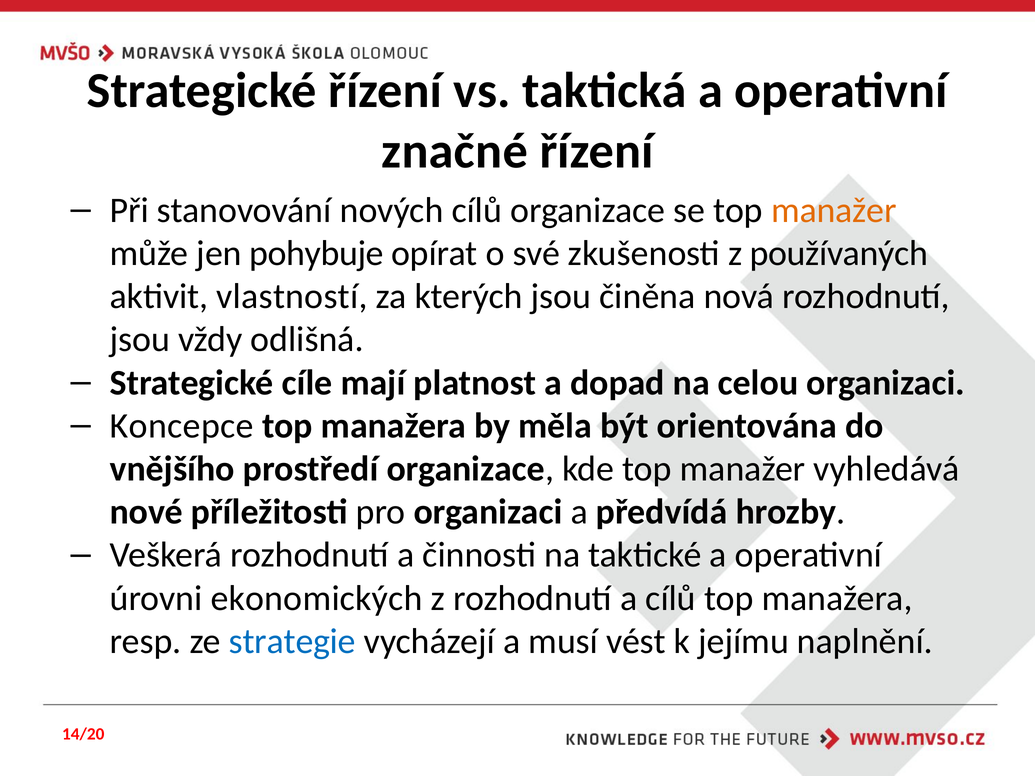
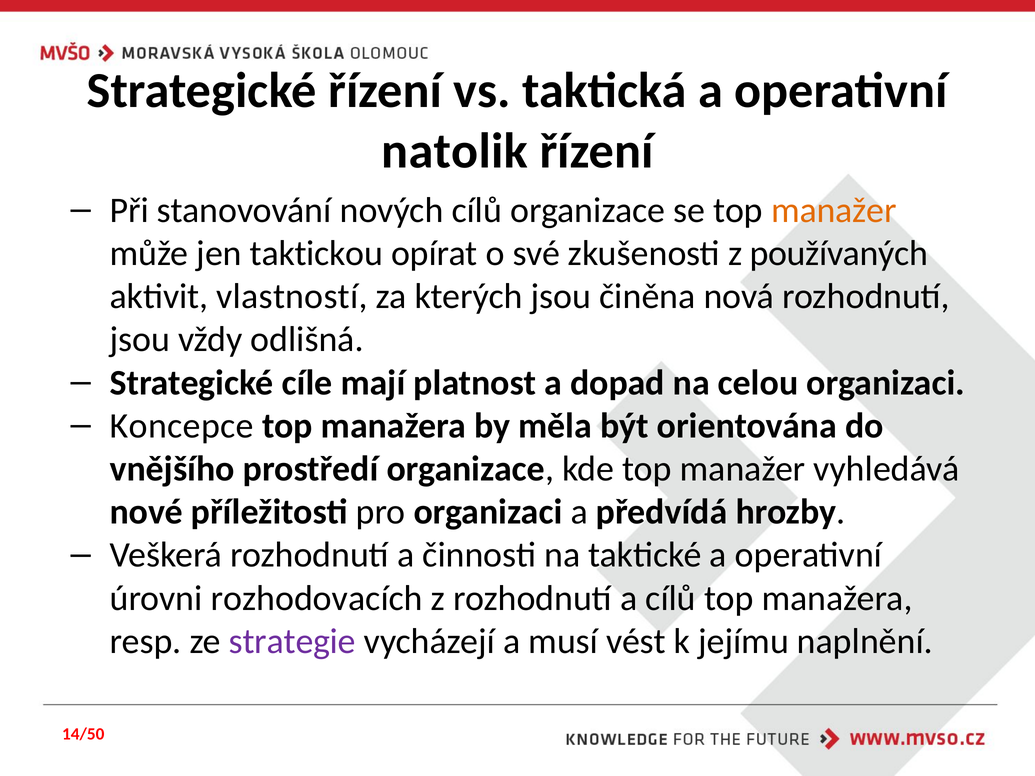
značné: značné -> natolik
pohybuje: pohybuje -> taktickou
ekonomických: ekonomických -> rozhodovacích
strategie colour: blue -> purple
14/20: 14/20 -> 14/50
